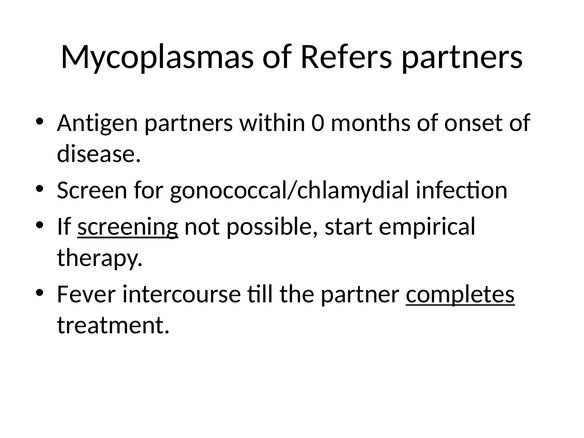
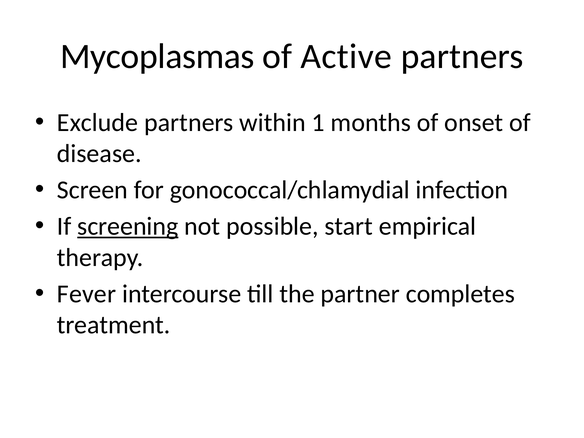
Refers: Refers -> Active
Antigen: Antigen -> Exclude
0: 0 -> 1
completes underline: present -> none
